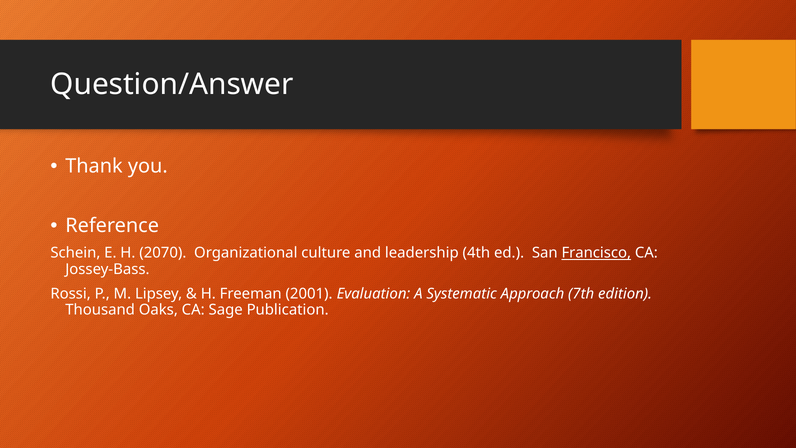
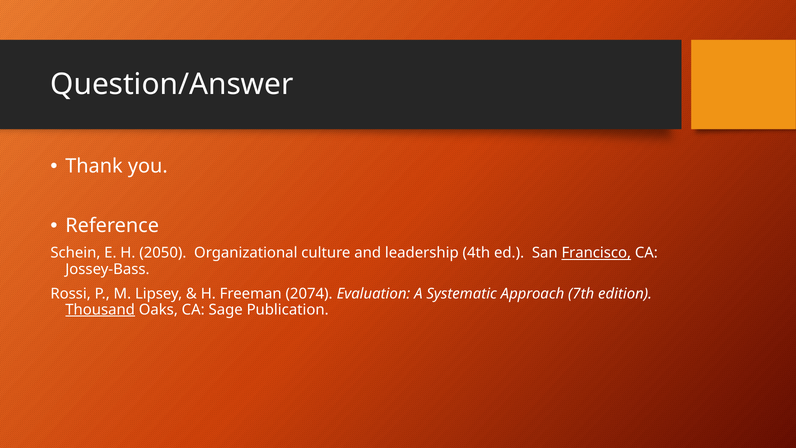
2070: 2070 -> 2050
2001: 2001 -> 2074
Thousand underline: none -> present
